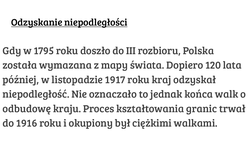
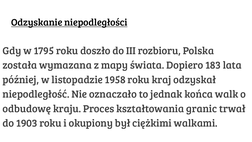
120: 120 -> 183
1917: 1917 -> 1958
1916: 1916 -> 1903
